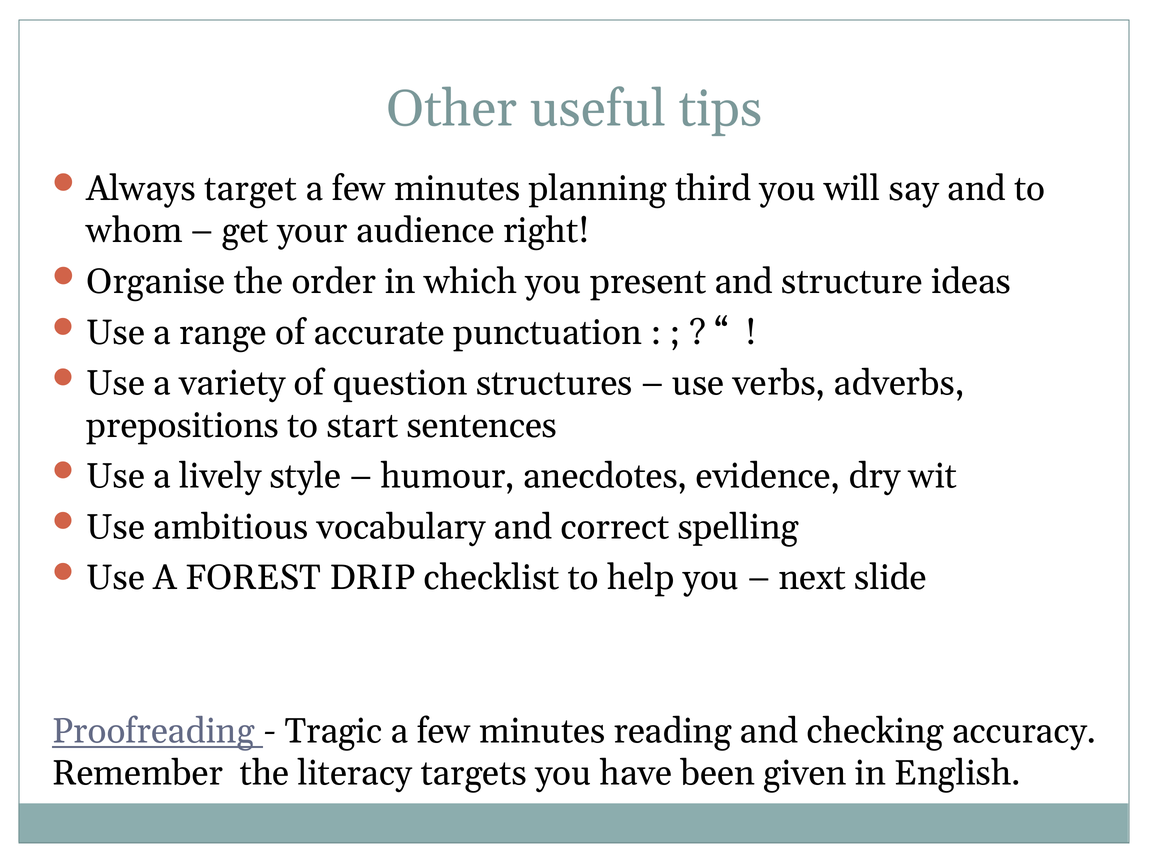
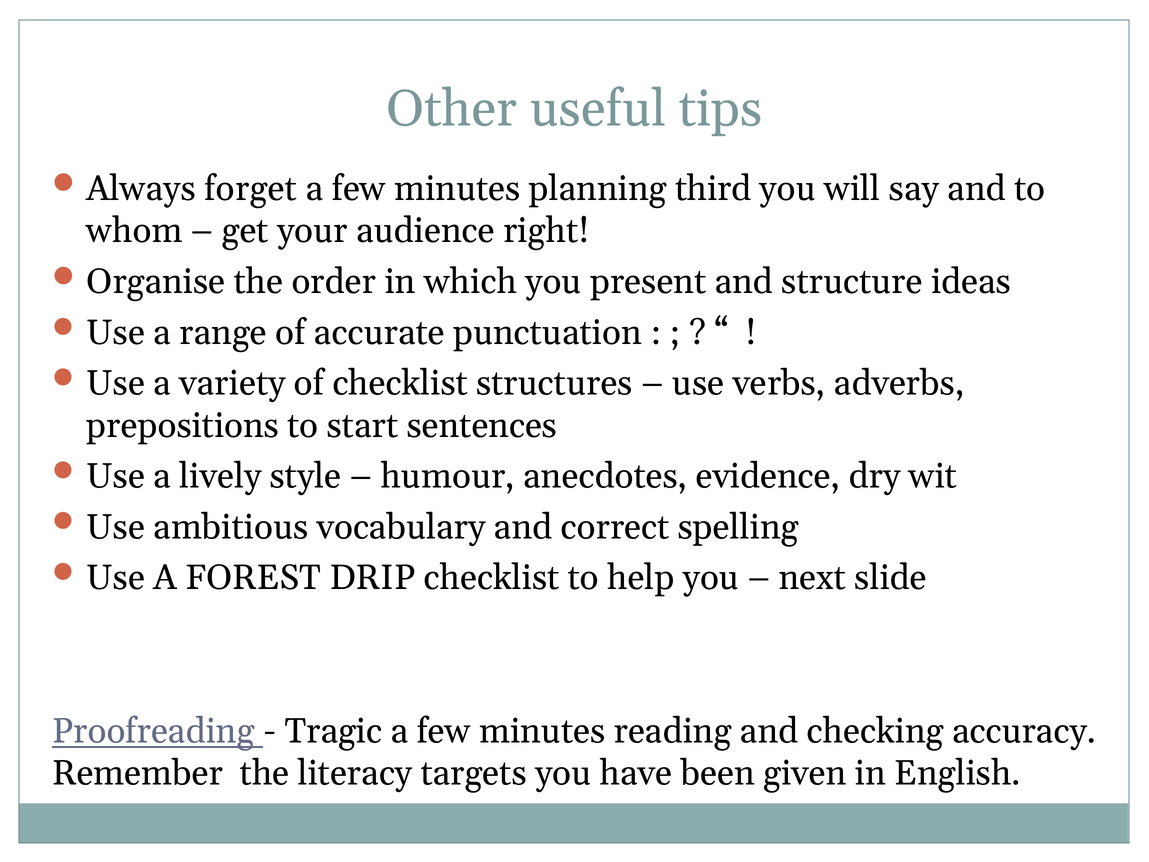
target: target -> forget
of question: question -> checklist
